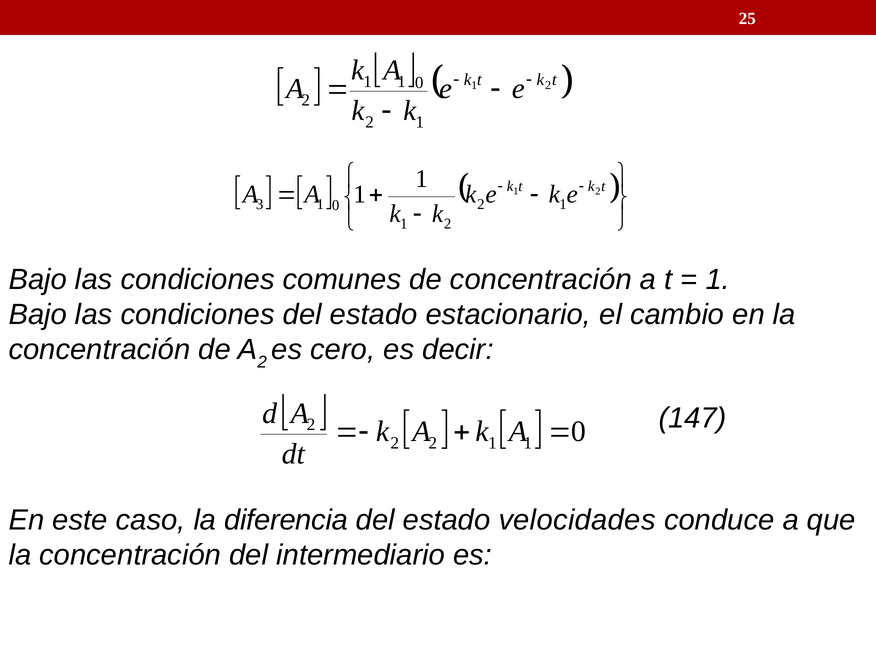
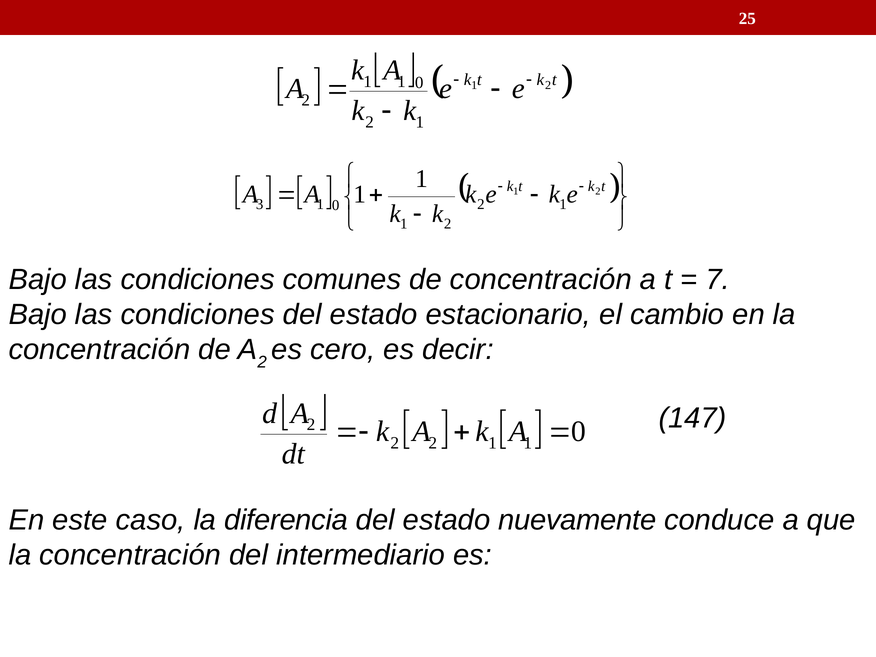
1 at (718, 279): 1 -> 7
velocidades: velocidades -> nuevamente
